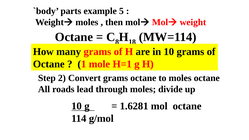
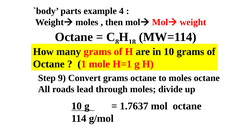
5: 5 -> 4
2: 2 -> 9
1.6281: 1.6281 -> 1.7637
